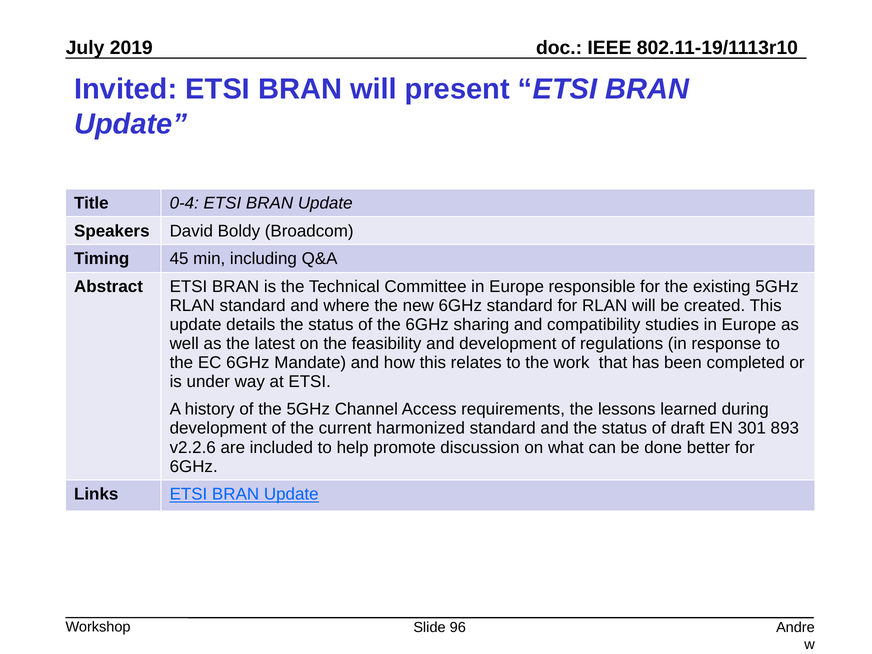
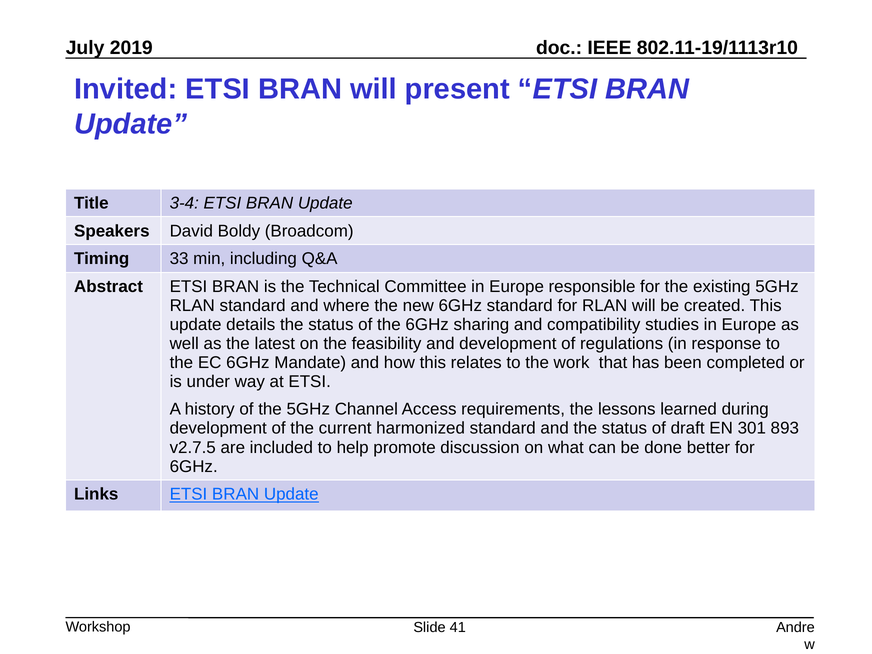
0-4: 0-4 -> 3-4
45: 45 -> 33
v2.2.6: v2.2.6 -> v2.7.5
96: 96 -> 41
